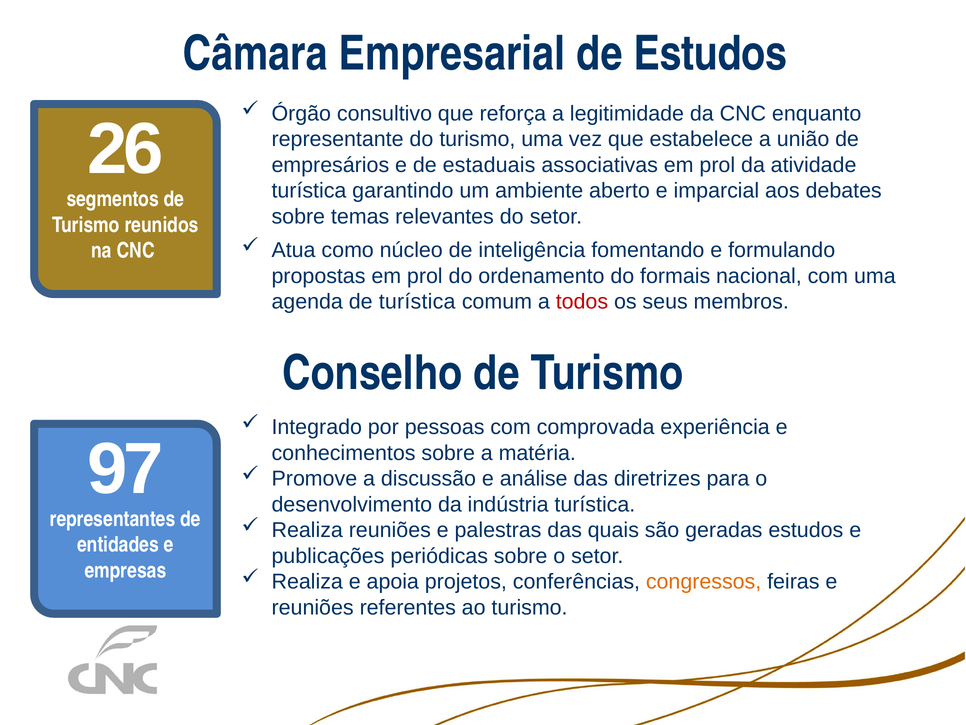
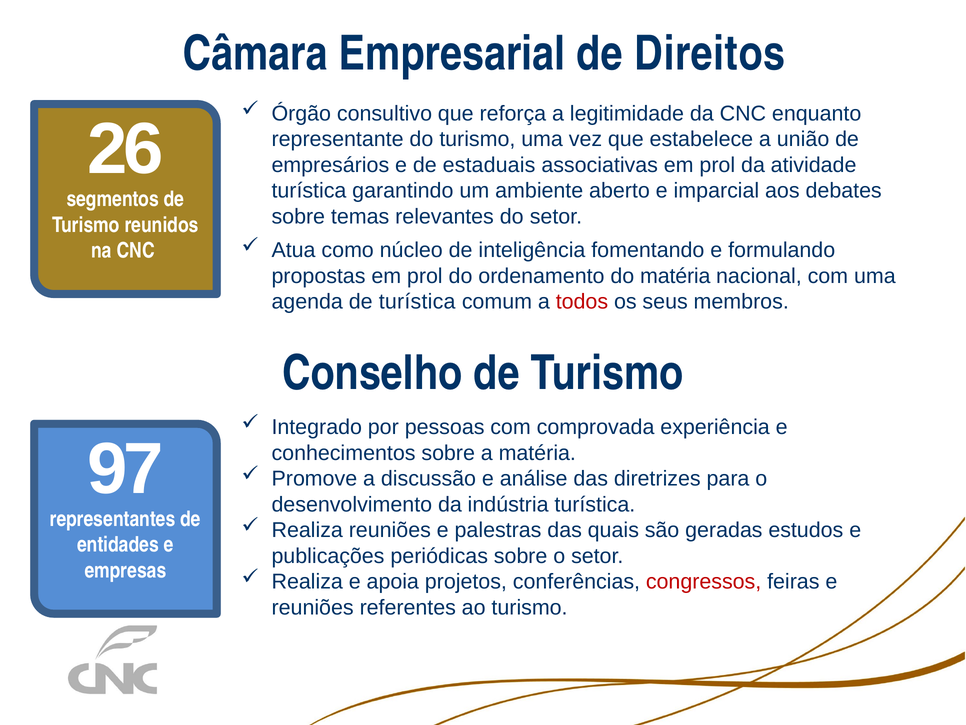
de Estudos: Estudos -> Direitos
do formais: formais -> matéria
congressos colour: orange -> red
